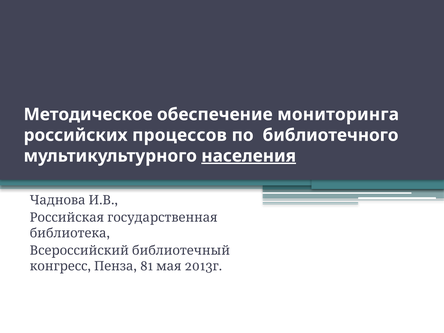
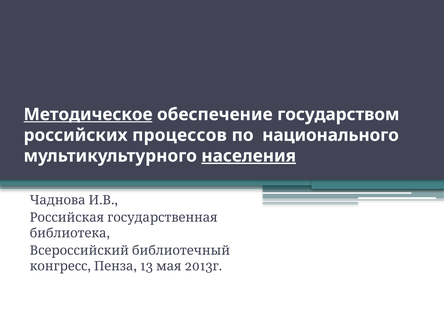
Методическое underline: none -> present
мониторинга: мониторинга -> государством
библиотечного: библиотечного -> национального
81: 81 -> 13
